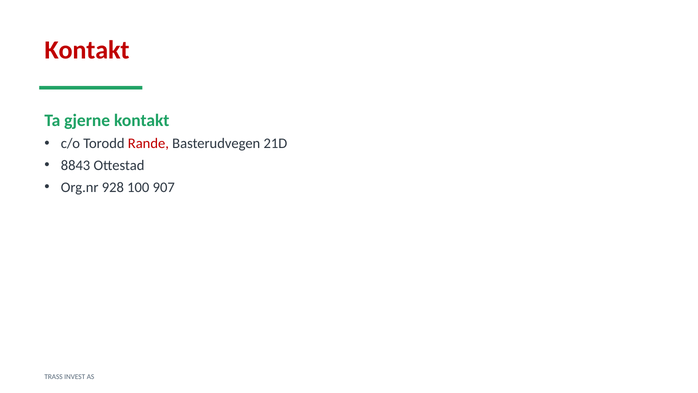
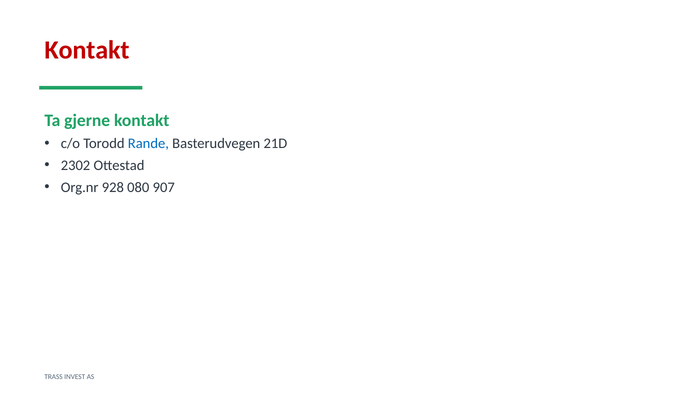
Rande colour: red -> blue
8843: 8843 -> 2302
100: 100 -> 080
